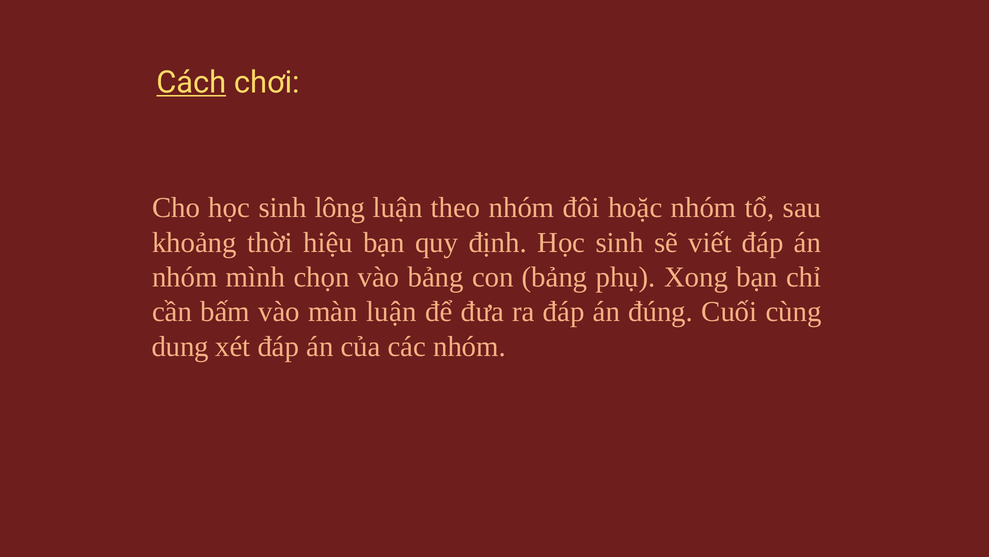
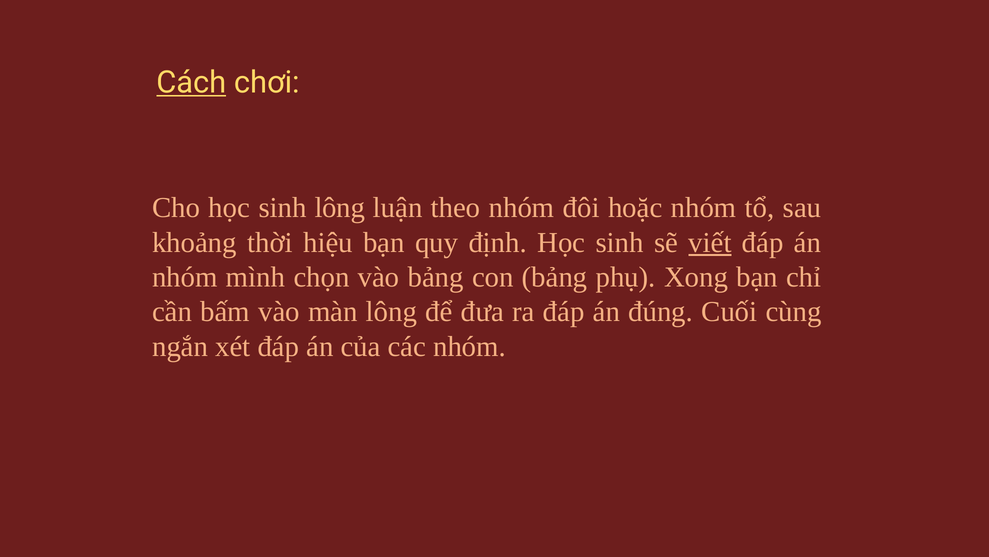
viết underline: none -> present
màn luận: luận -> lông
dung: dung -> ngắn
